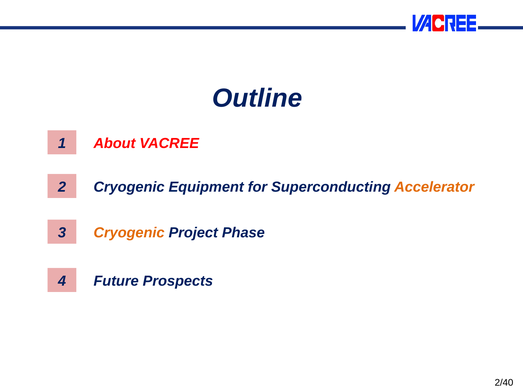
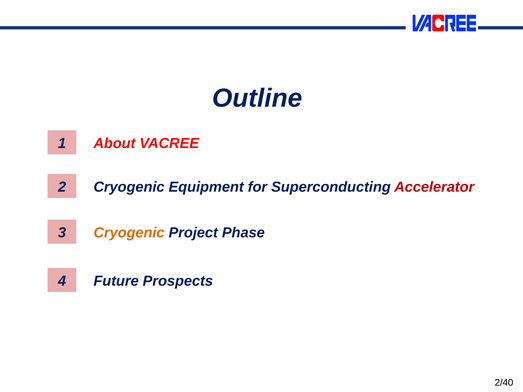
Accelerator colour: orange -> red
